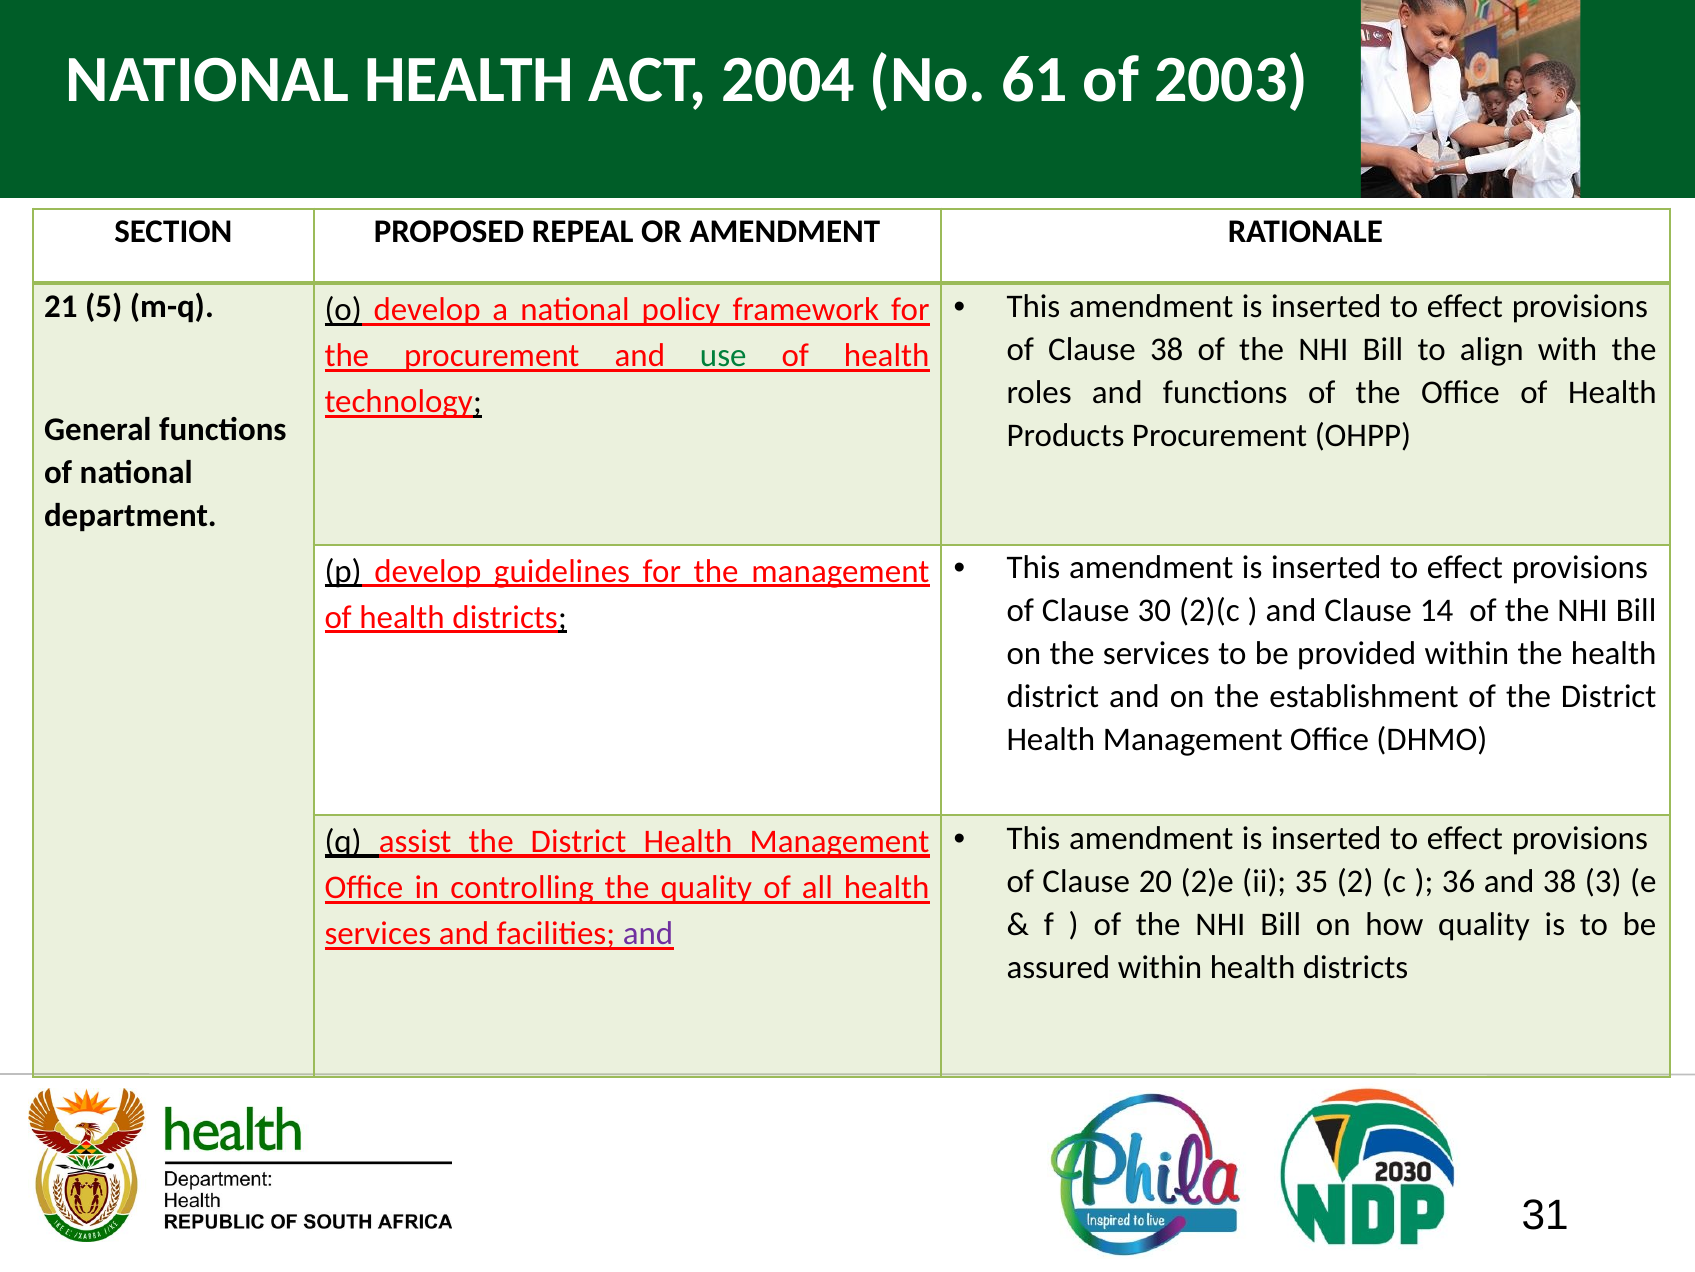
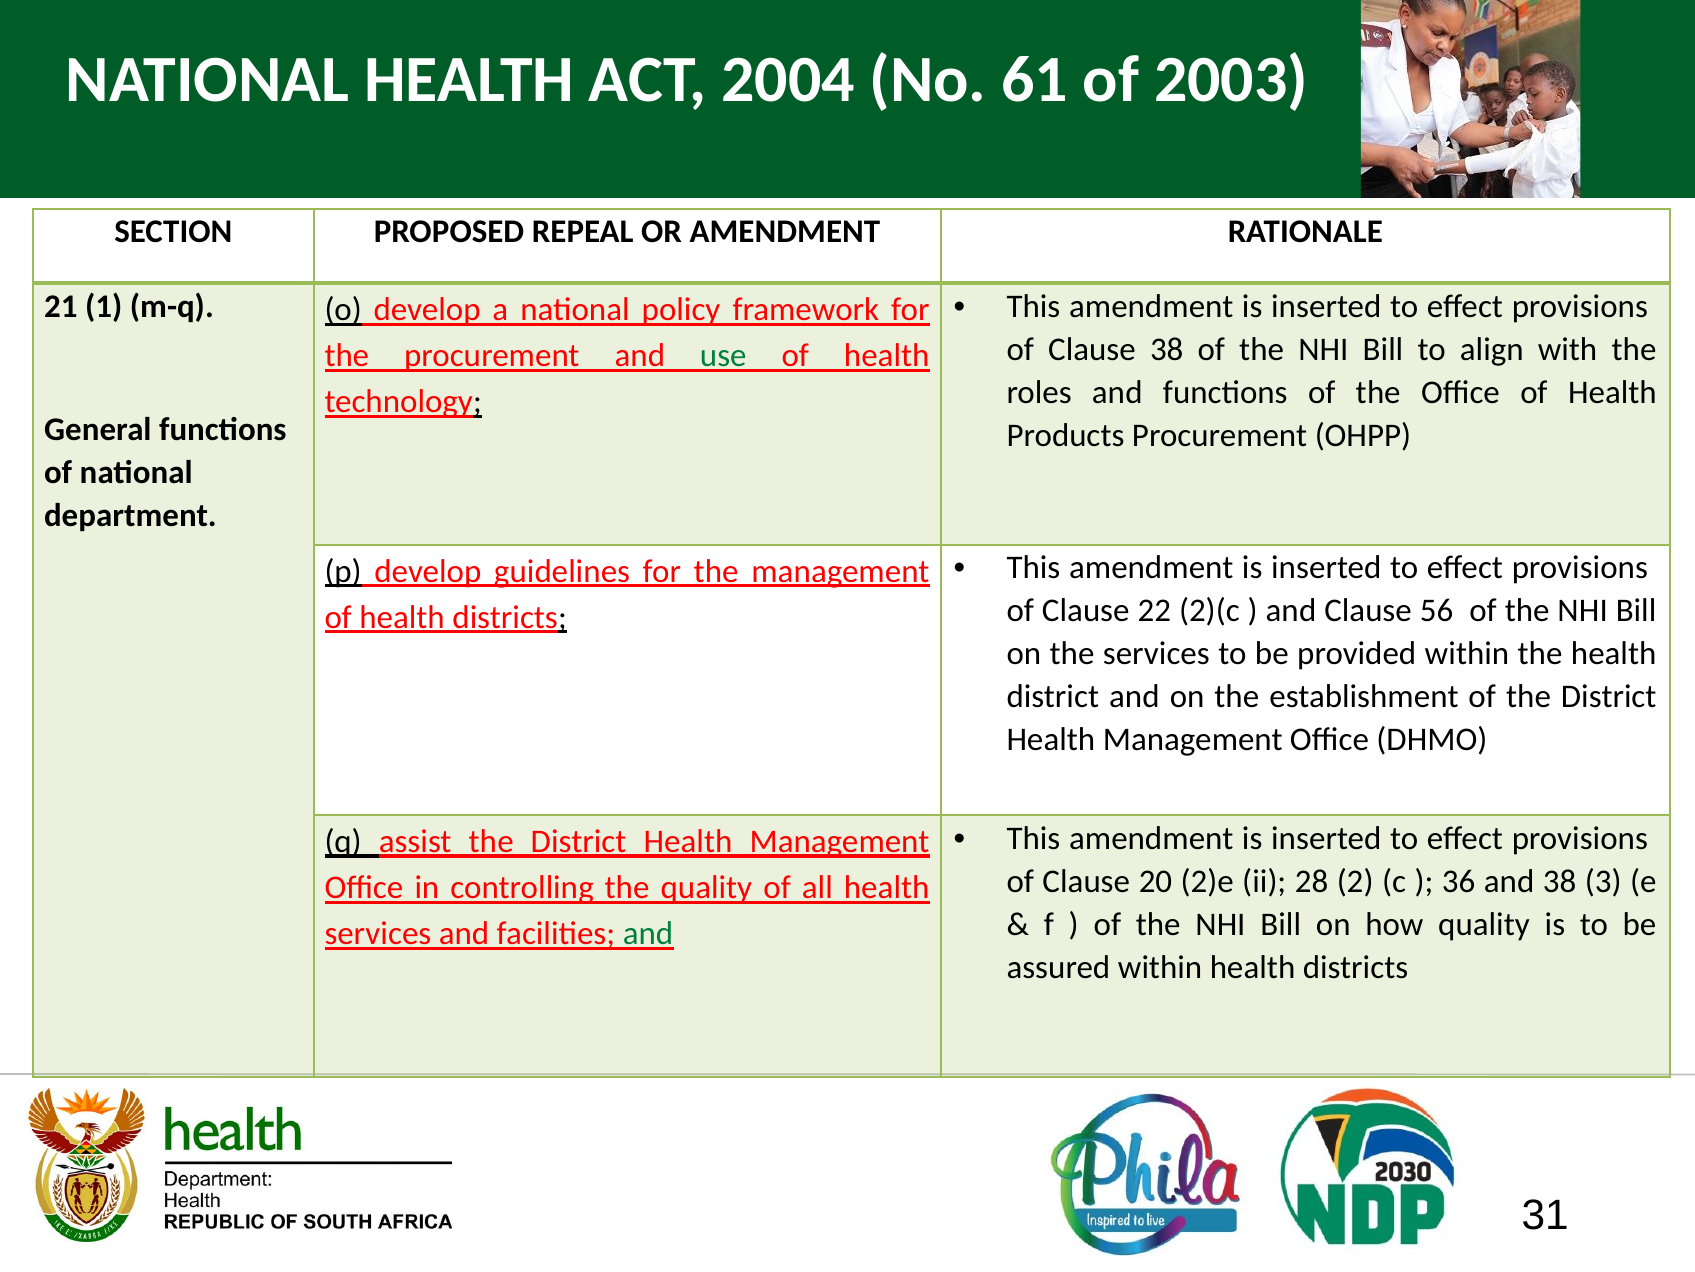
5: 5 -> 1
30: 30 -> 22
14: 14 -> 56
35: 35 -> 28
and at (648, 933) colour: purple -> green
